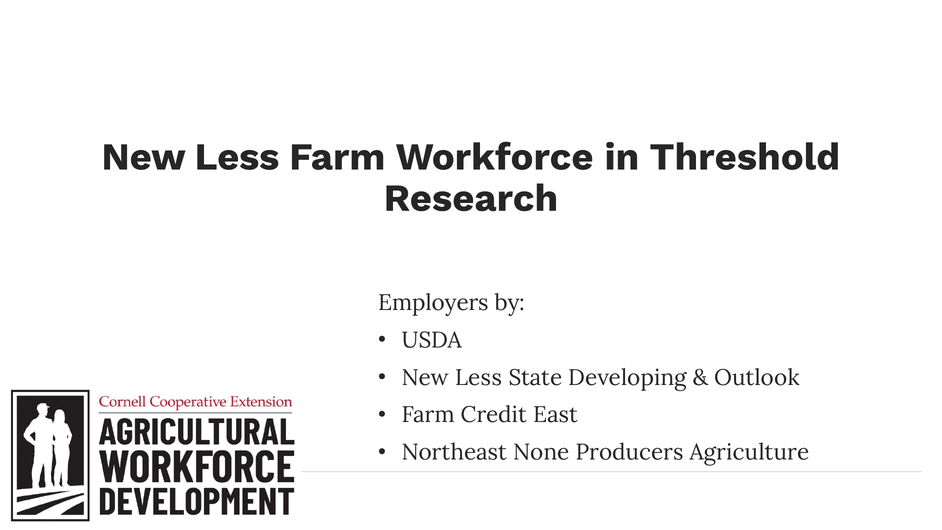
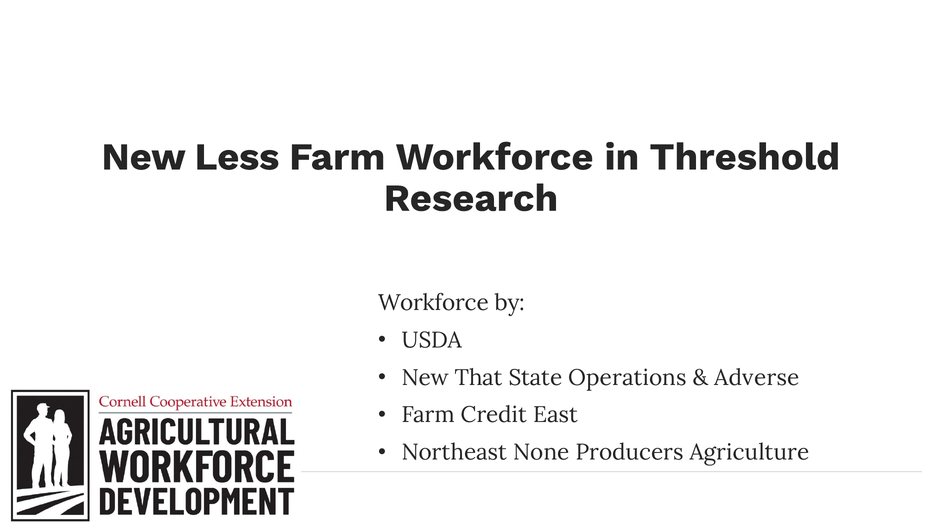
Employers at (433, 303): Employers -> Workforce
Less at (479, 377): Less -> That
Developing: Developing -> Operations
Outlook: Outlook -> Adverse
